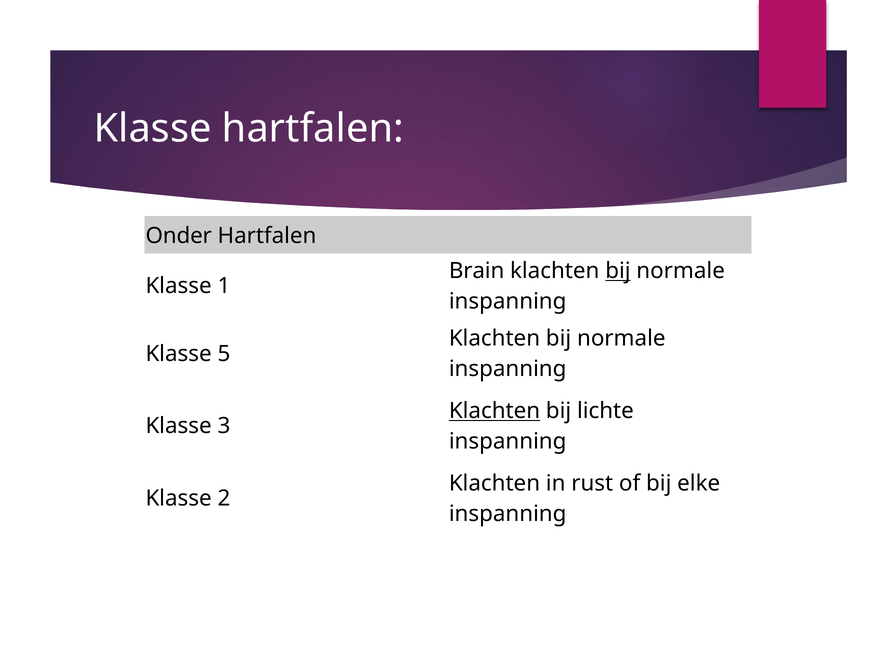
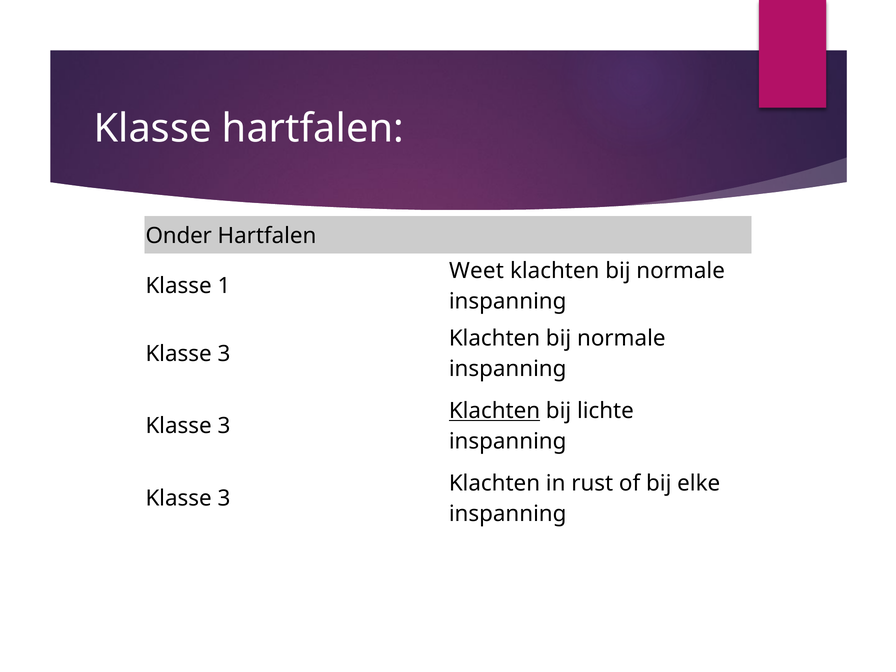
Brain: Brain -> Weet
bij at (618, 271) underline: present -> none
5 at (224, 354): 5 -> 3
2 at (224, 498): 2 -> 3
